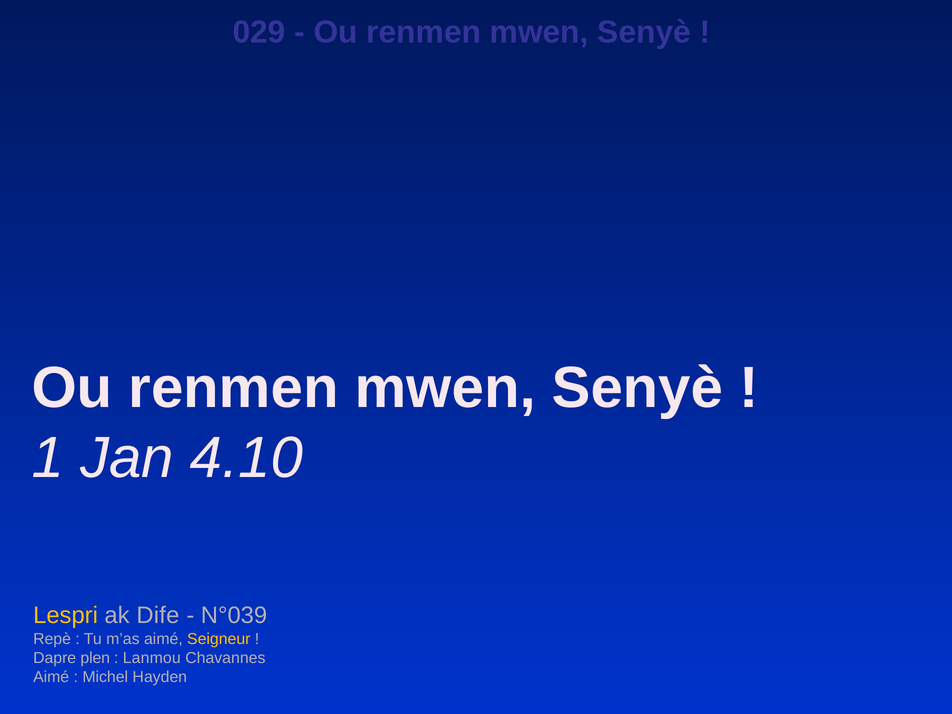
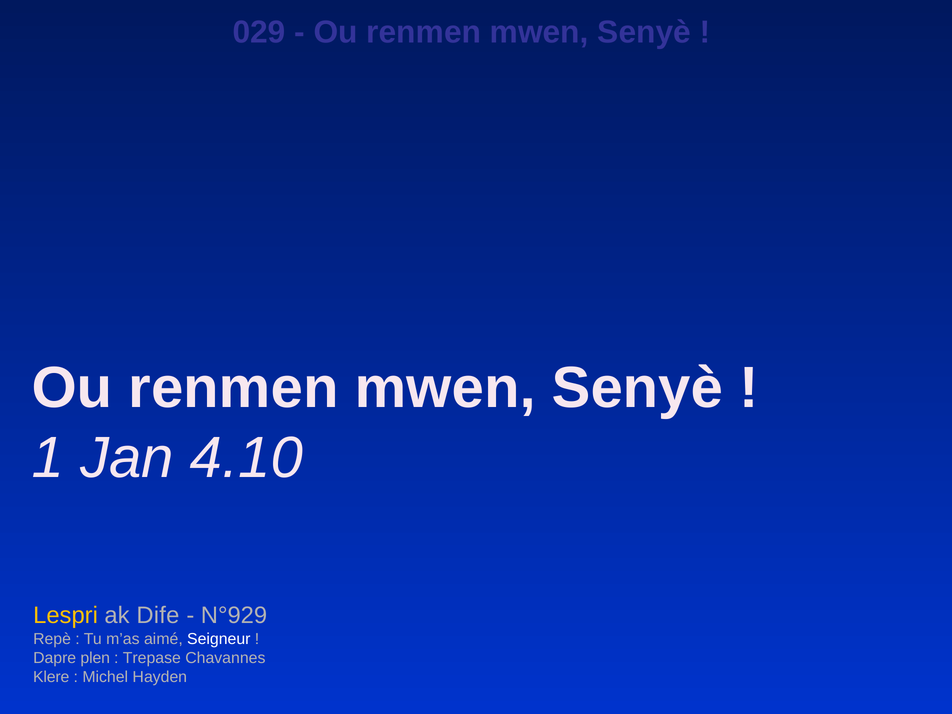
N°039: N°039 -> N°929
Seigneur colour: yellow -> white
Lanmou: Lanmou -> Trepase
Aimé at (51, 677): Aimé -> Klere
